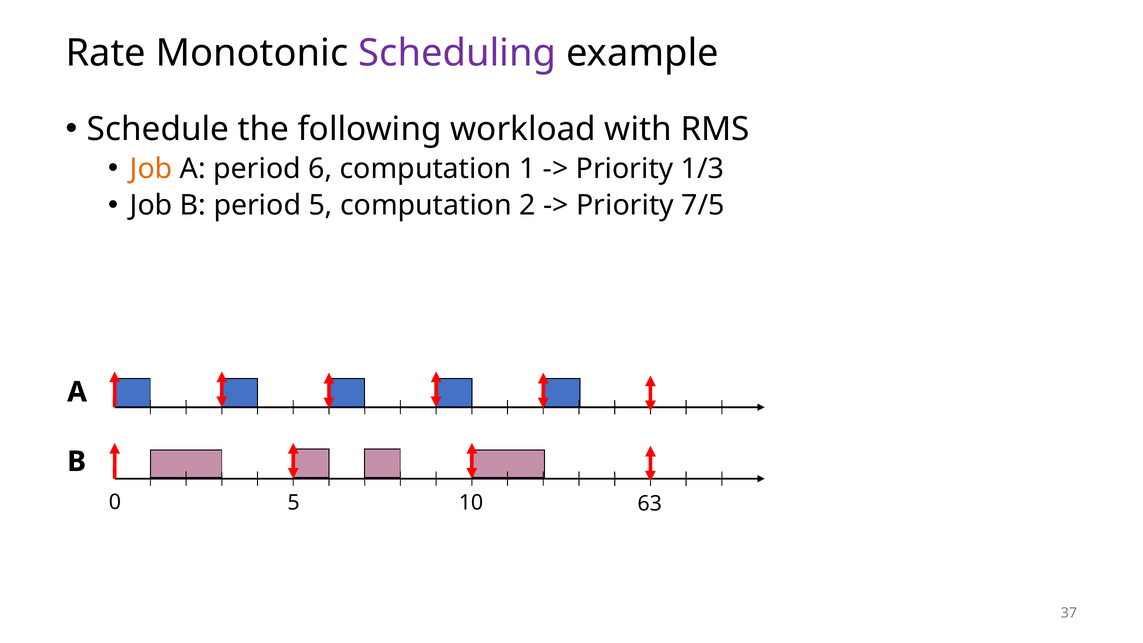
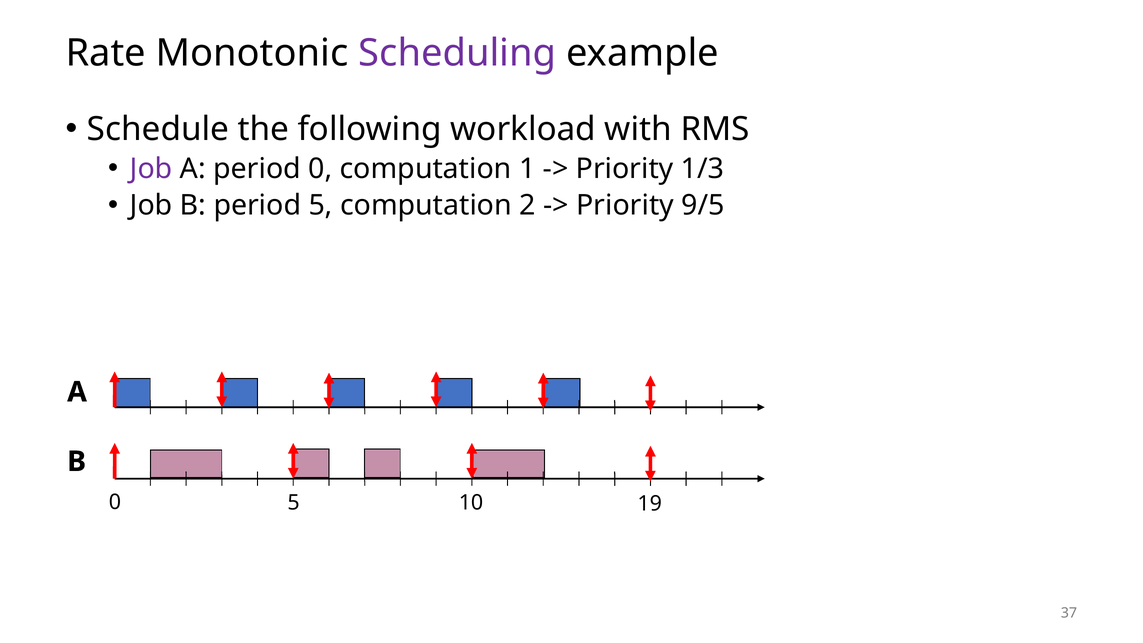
Job at (151, 169) colour: orange -> purple
period 6: 6 -> 0
7/5: 7/5 -> 9/5
63: 63 -> 19
